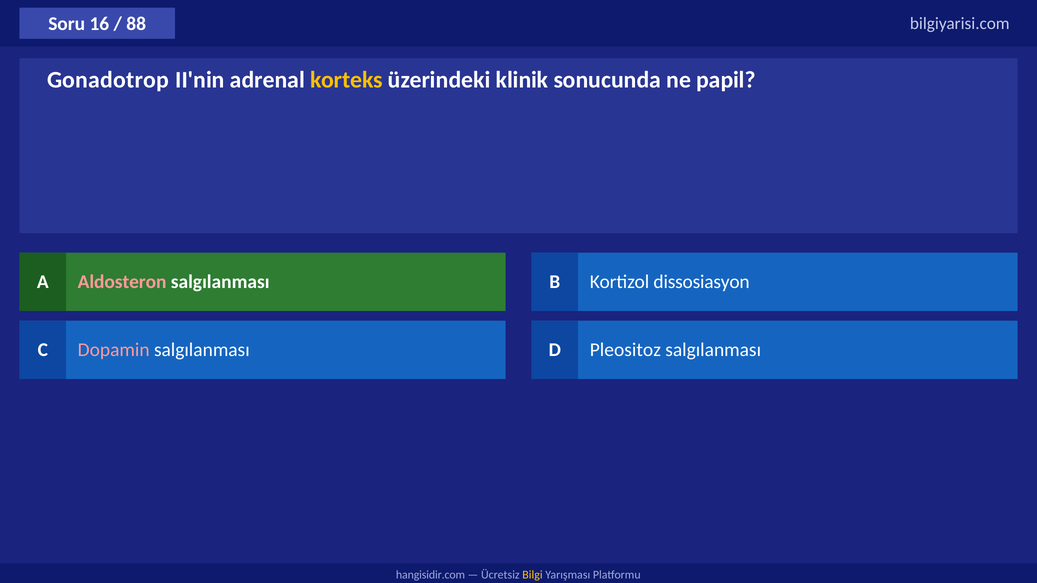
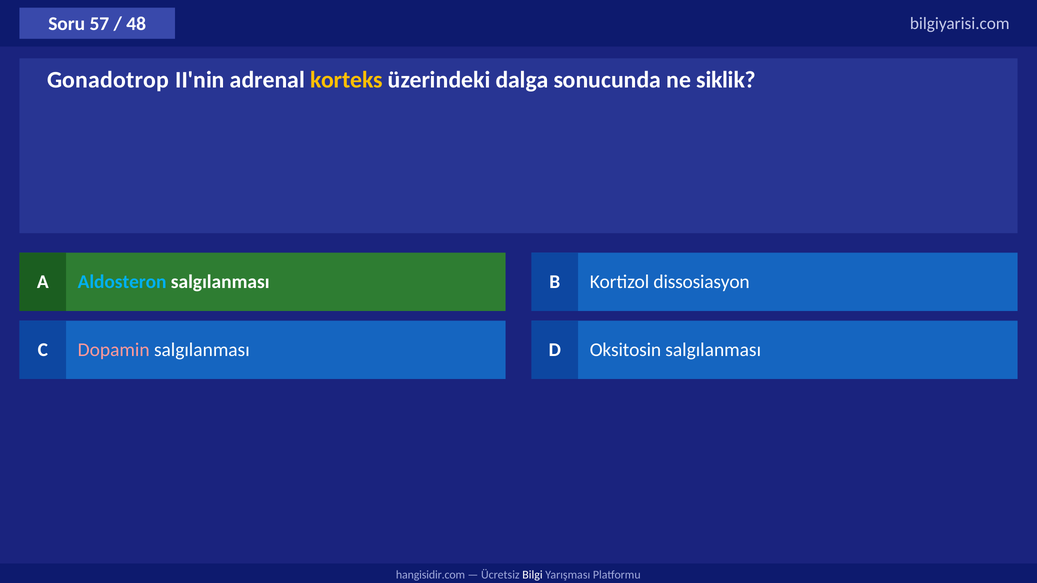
16: 16 -> 57
88: 88 -> 48
klinik: klinik -> dalga
papil: papil -> siklik
Aldosteron colour: pink -> light blue
Pleositoz: Pleositoz -> Oksitosin
Bilgi colour: yellow -> white
